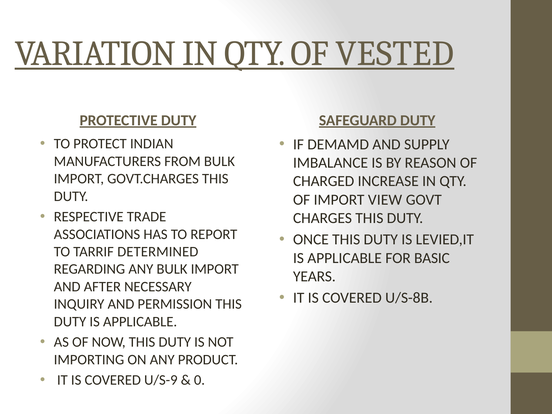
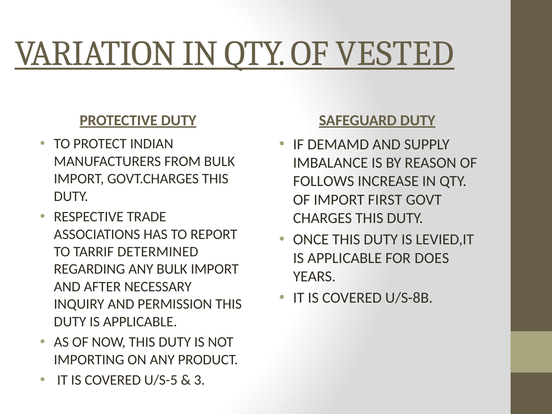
CHARGED: CHARGED -> FOLLOWS
VIEW: VIEW -> FIRST
BASIC: BASIC -> DOES
U/S-9: U/S-9 -> U/S-5
0: 0 -> 3
